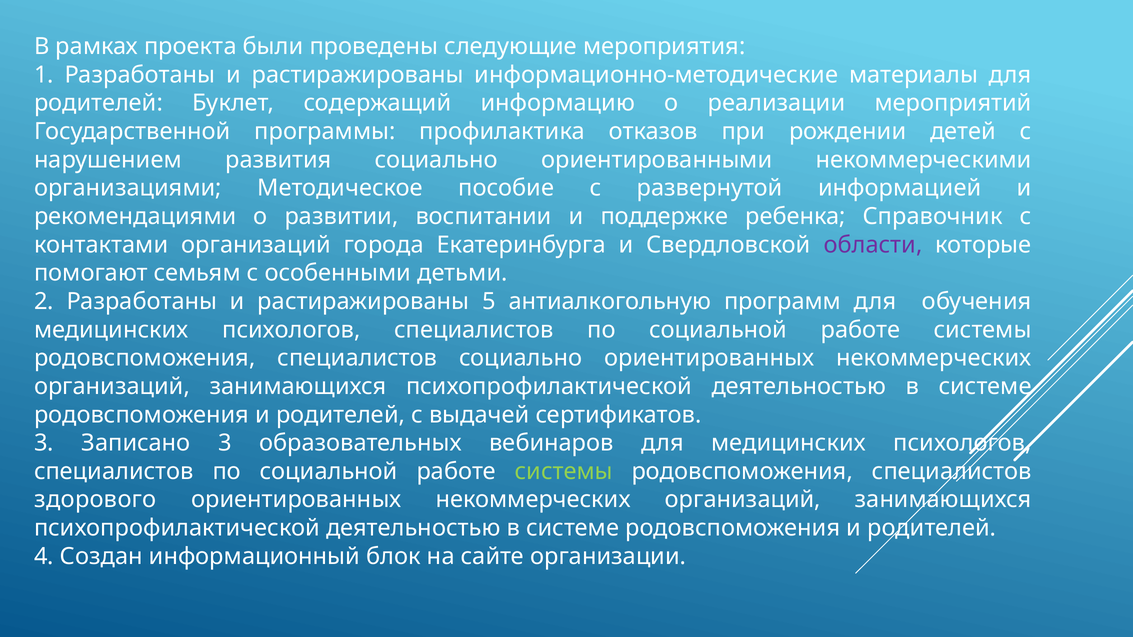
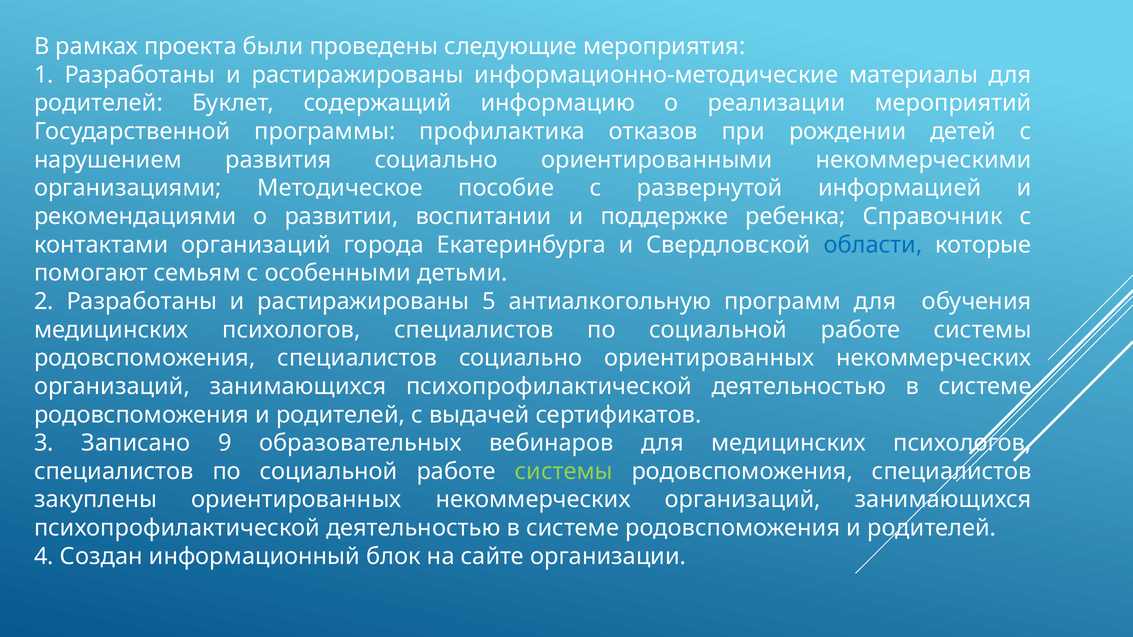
области colour: purple -> blue
Записано 3: 3 -> 9
здорового: здорового -> закуплены
